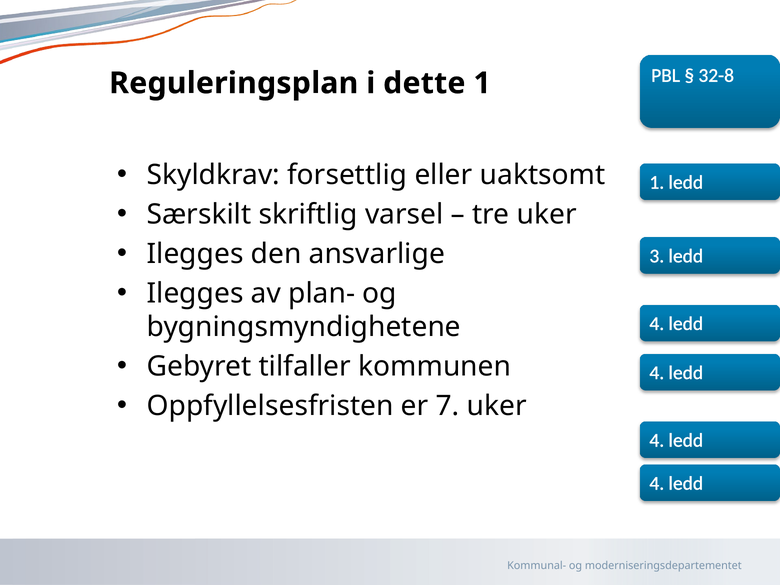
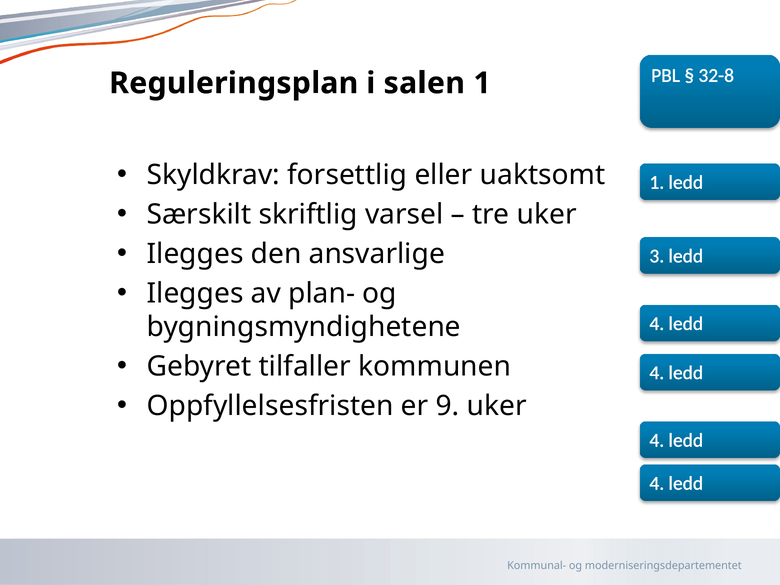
dette: dette -> salen
7: 7 -> 9
